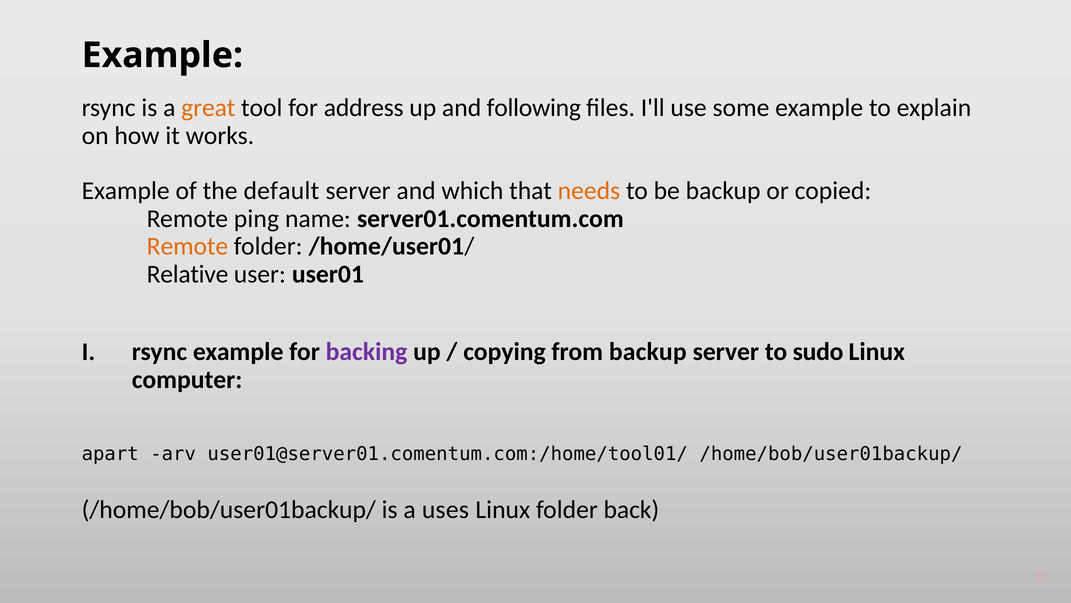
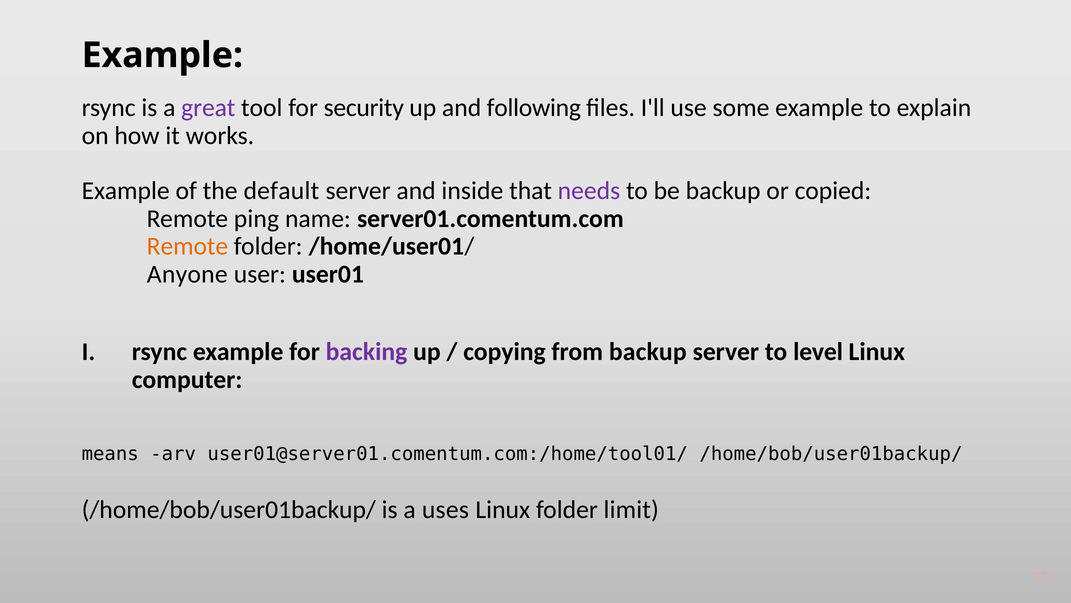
great colour: orange -> purple
address: address -> security
which: which -> inside
needs colour: orange -> purple
Relative: Relative -> Anyone
sudo: sudo -> level
apart: apart -> means
back: back -> limit
